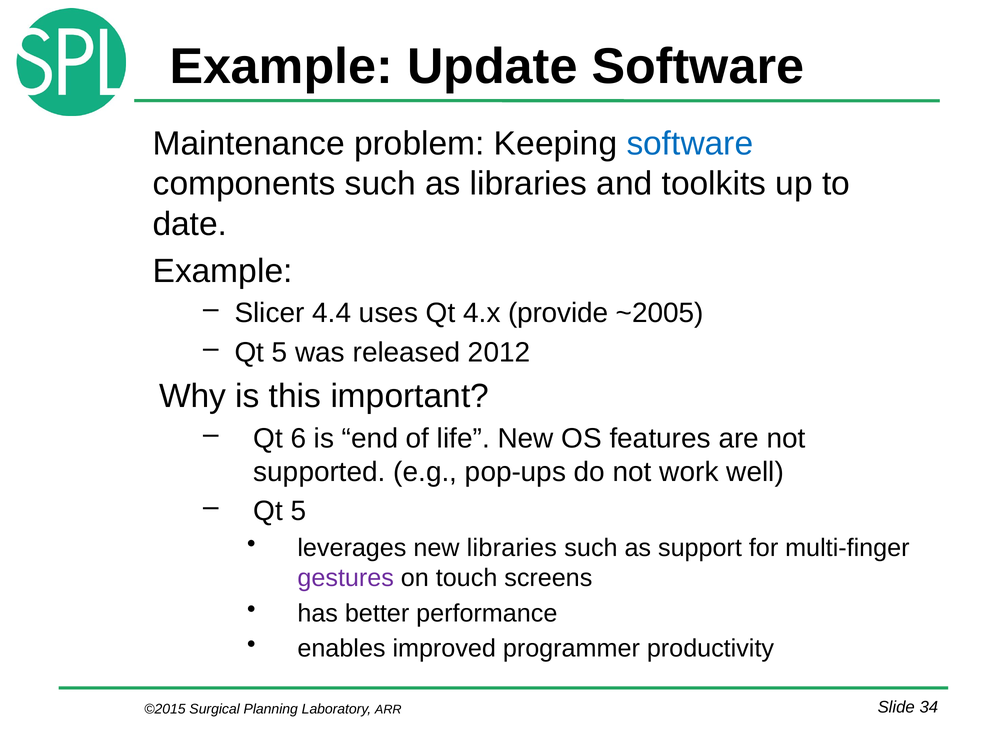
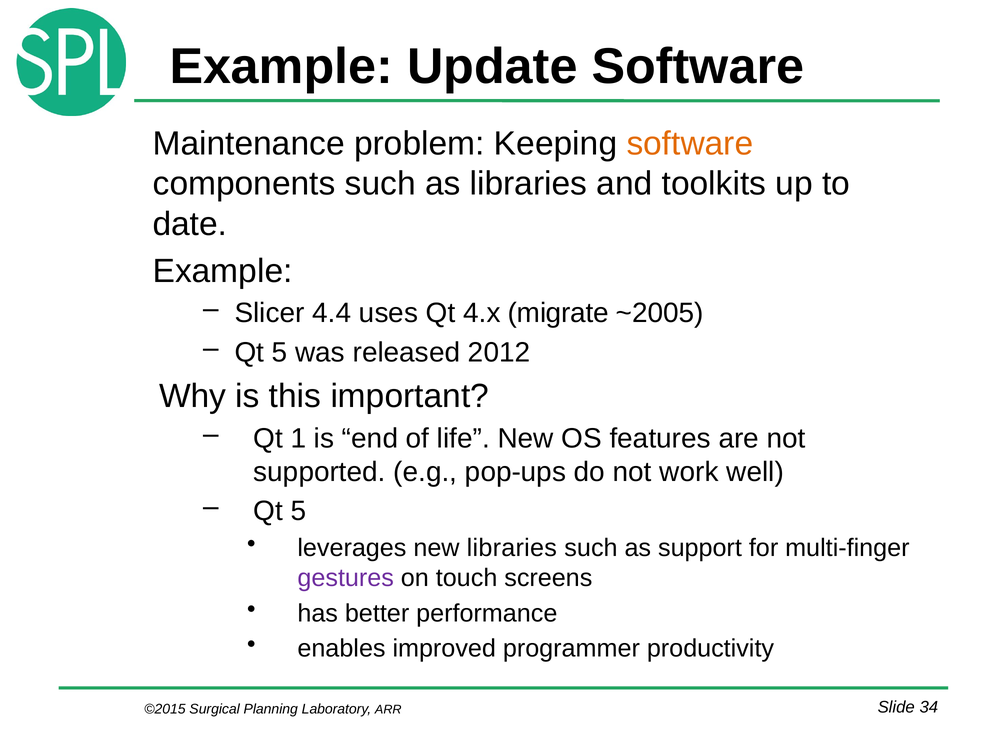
software at (690, 144) colour: blue -> orange
provide: provide -> migrate
6: 6 -> 1
